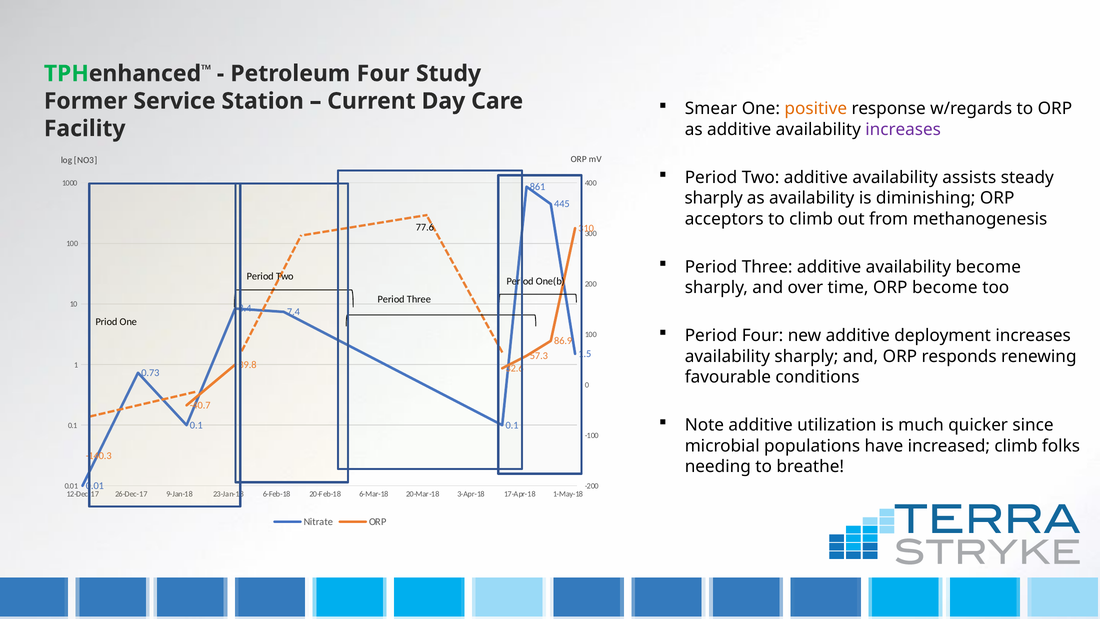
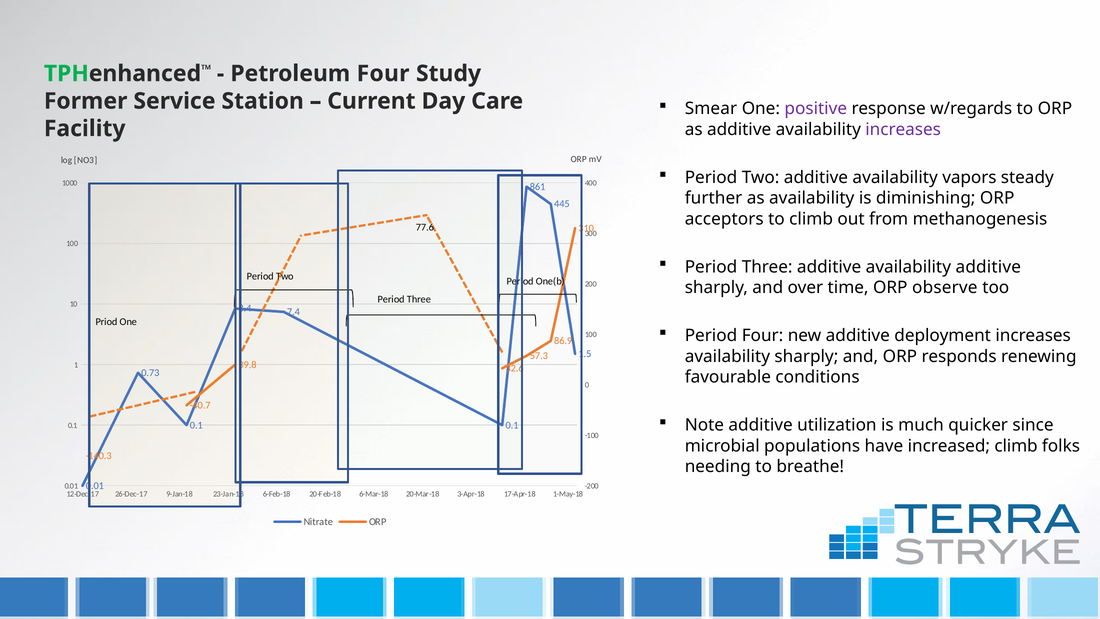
positive colour: orange -> purple
assists: assists -> vapors
sharply at (714, 198): sharply -> further
availability become: become -> additive
ORP become: become -> observe
